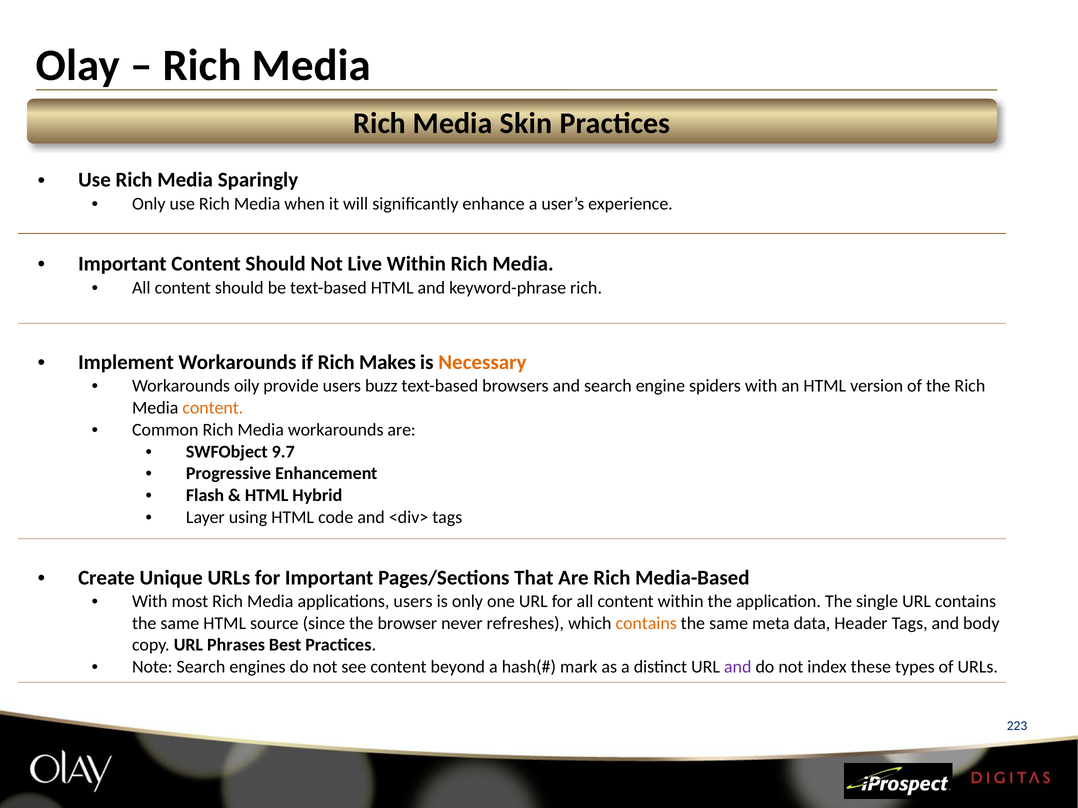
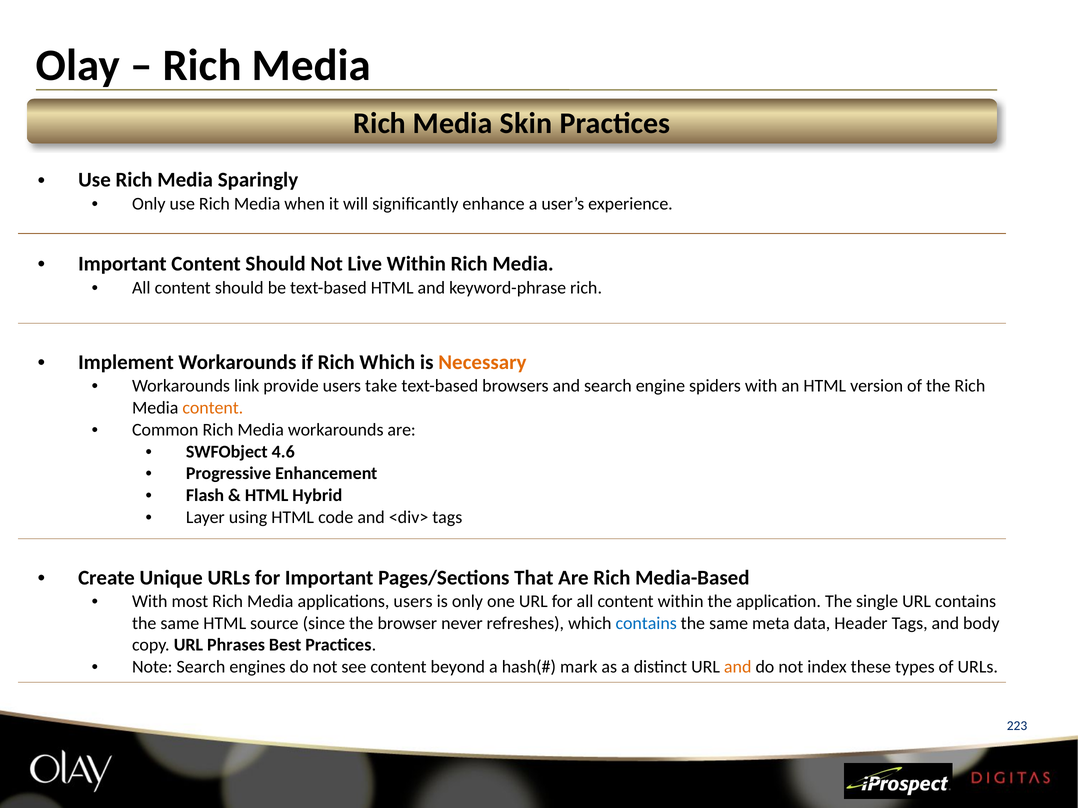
Rich Makes: Makes -> Which
oily: oily -> link
buzz: buzz -> take
9.7: 9.7 -> 4.6
contains at (646, 624) colour: orange -> blue
and at (738, 667) colour: purple -> orange
